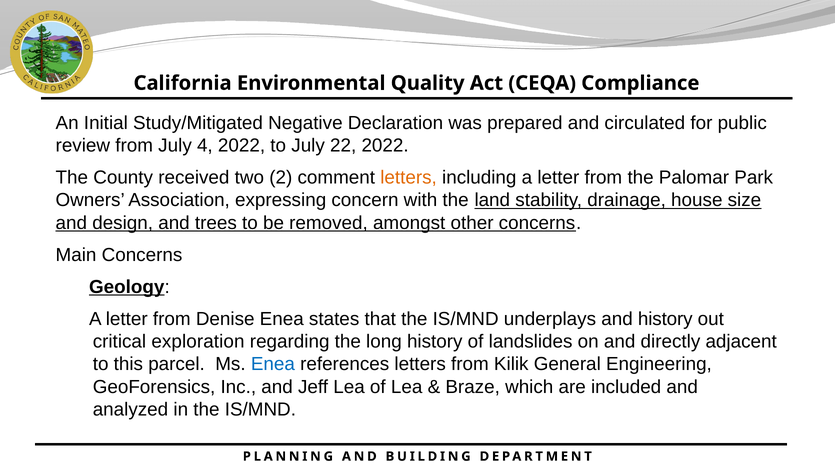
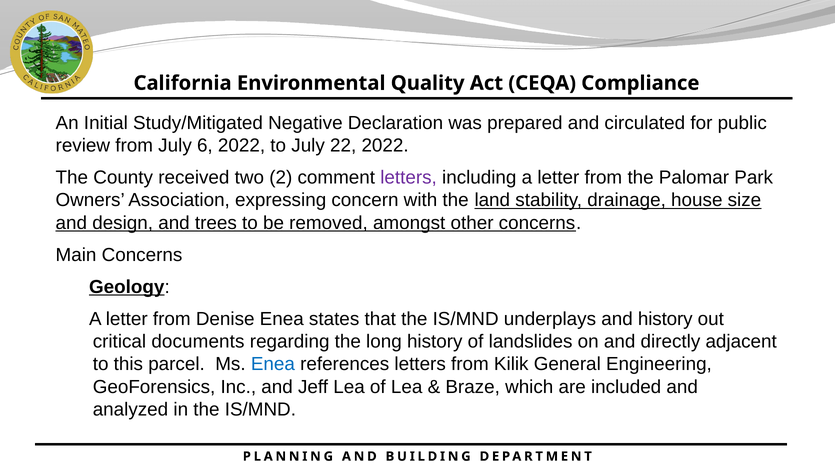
4: 4 -> 6
letters at (409, 177) colour: orange -> purple
exploration: exploration -> documents
